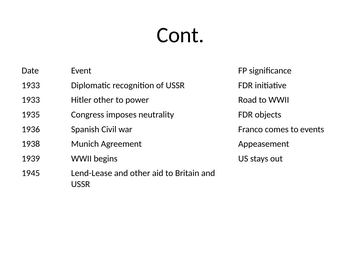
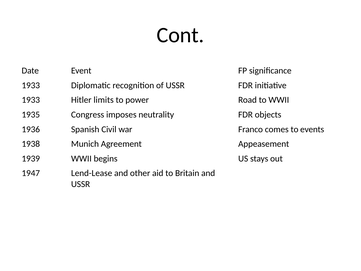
Hitler other: other -> limits
1945: 1945 -> 1947
